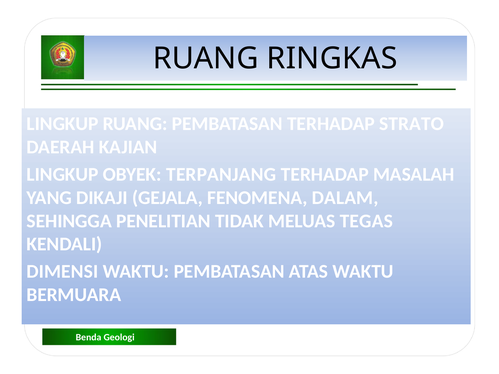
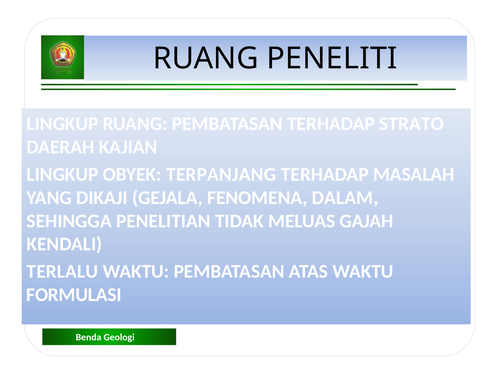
RINGKAS: RINGKAS -> PENELITI
TEGAS: TEGAS -> GAJAH
DIMENSI: DIMENSI -> TERLALU
BERMUARA: BERMUARA -> FORMULASI
